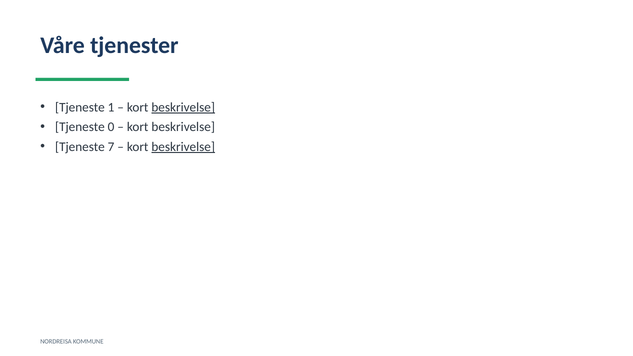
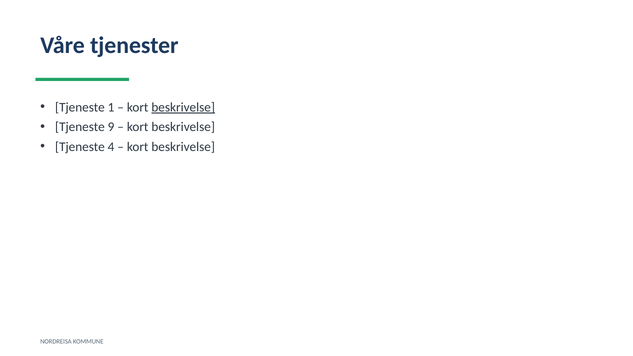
0: 0 -> 9
7: 7 -> 4
beskrivelse at (183, 147) underline: present -> none
